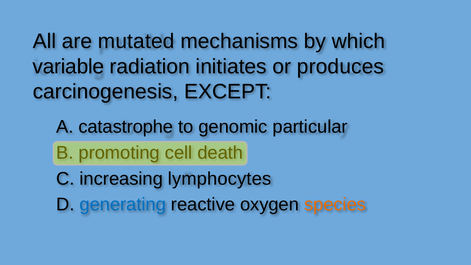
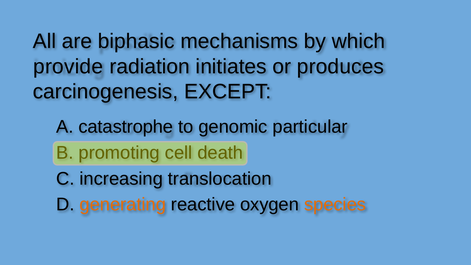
mutated: mutated -> biphasic
variable: variable -> provide
lymphocytes: lymphocytes -> translocation
generating colour: blue -> orange
